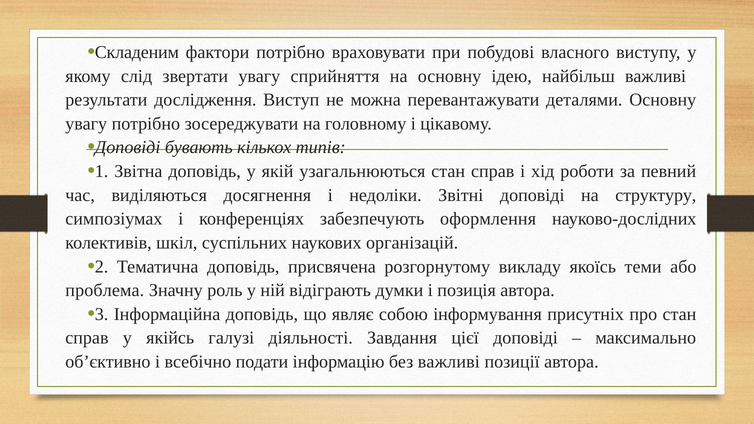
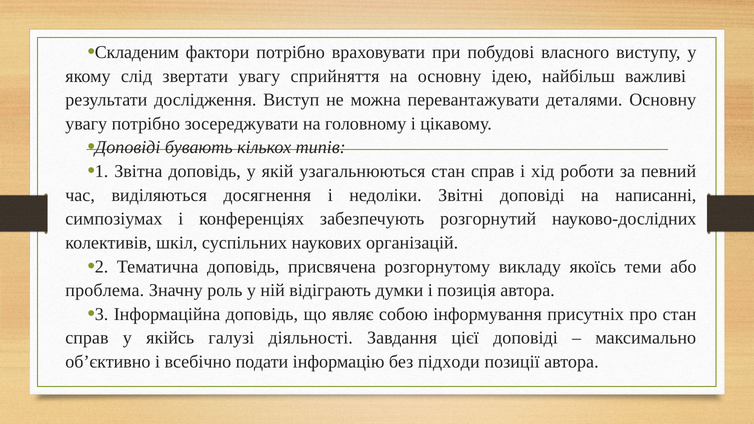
структуру: структуру -> написанні
оформлення: оформлення -> розгорнутий
без важливі: важливі -> підходи
